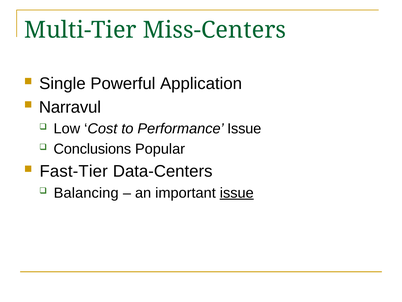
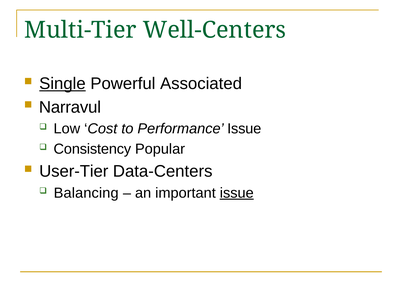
Miss-Centers: Miss-Centers -> Well-Centers
Single underline: none -> present
Application: Application -> Associated
Conclusions: Conclusions -> Consistency
Fast-Tier: Fast-Tier -> User-Tier
